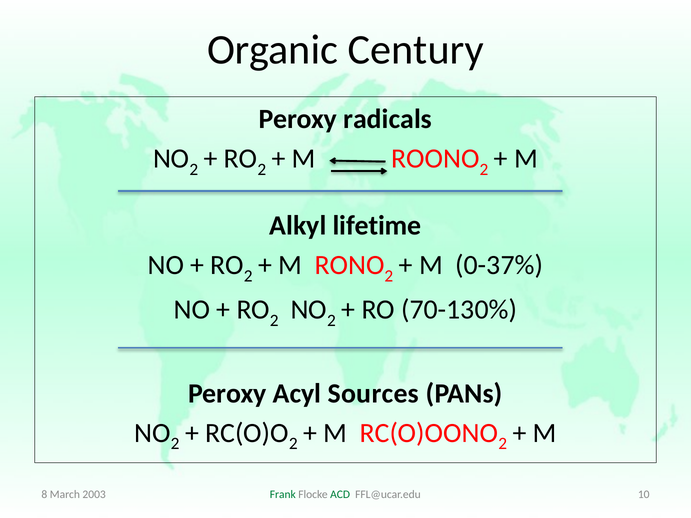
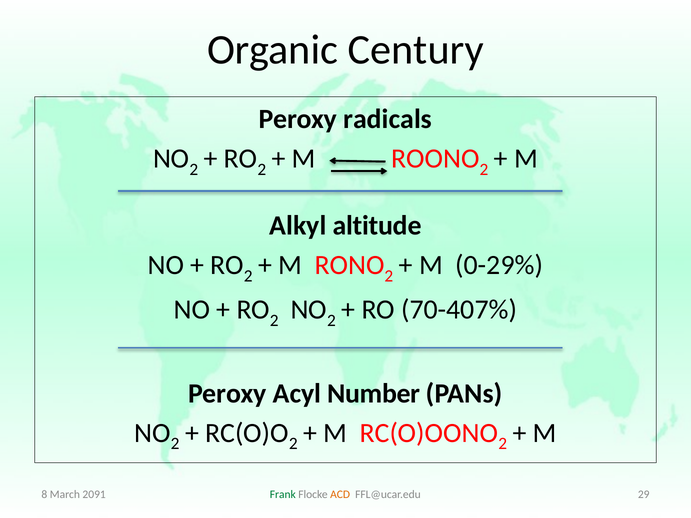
lifetime: lifetime -> altitude
0-37%: 0-37% -> 0-29%
70-130%: 70-130% -> 70-407%
Sources: Sources -> Number
ACD colour: green -> orange
10: 10 -> 29
2003: 2003 -> 2091
